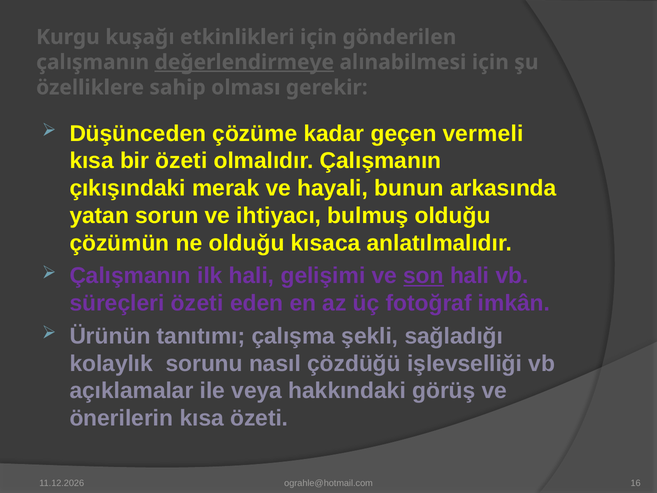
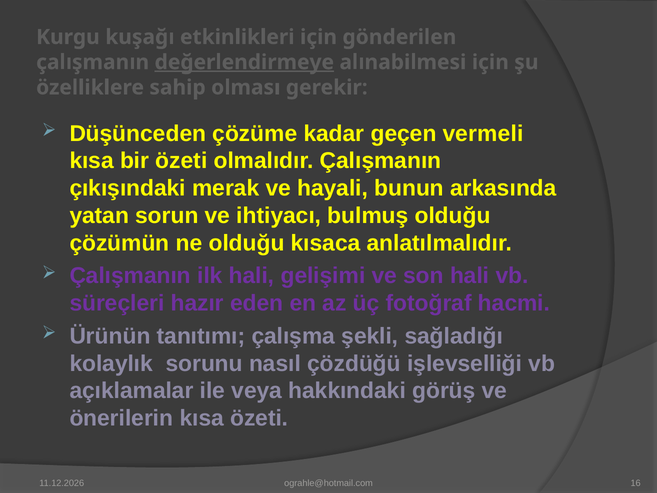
son underline: present -> none
süreçleri özeti: özeti -> hazır
imkân: imkân -> hacmi
